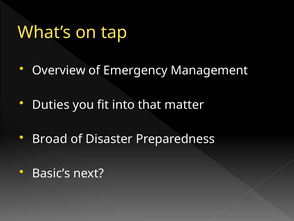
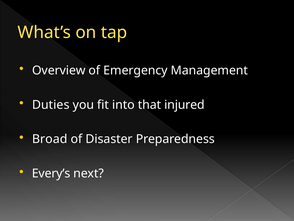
matter: matter -> injured
Basic’s: Basic’s -> Every’s
